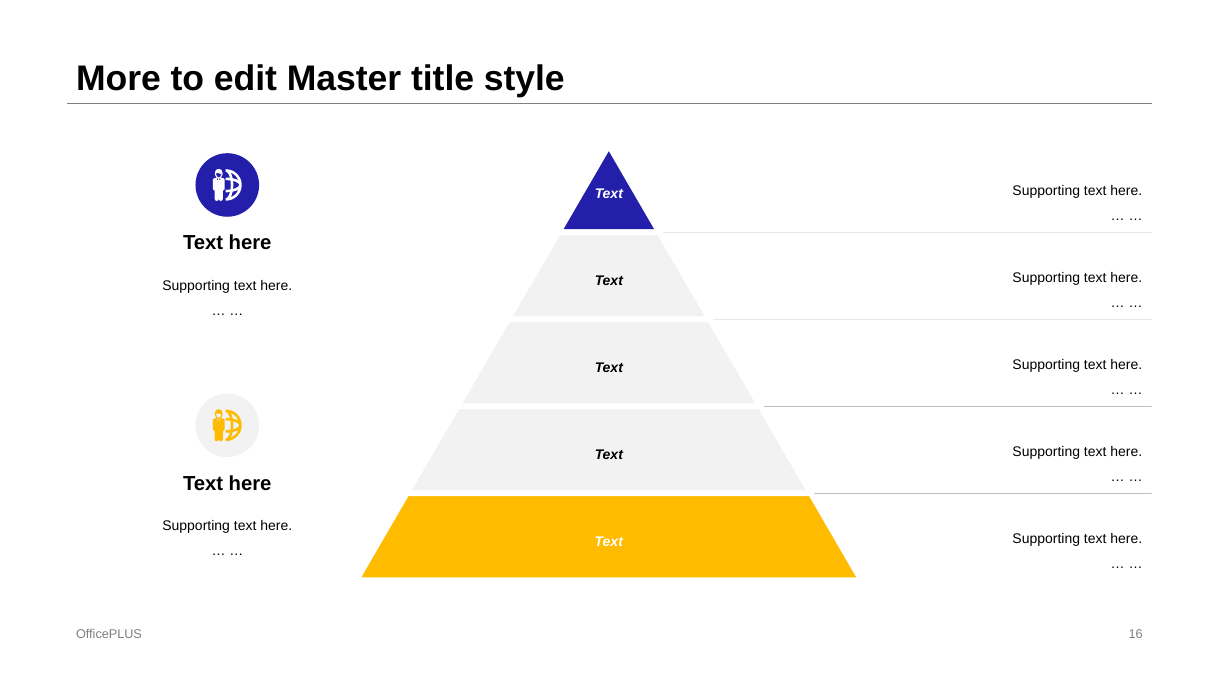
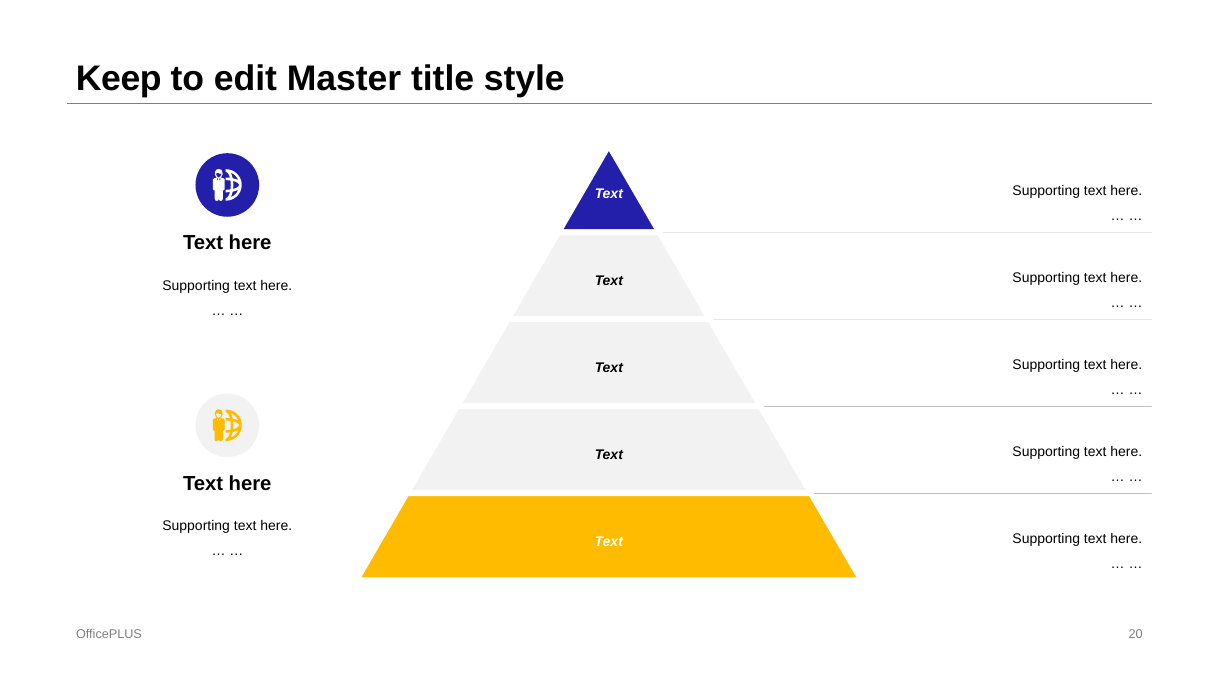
More: More -> Keep
16: 16 -> 20
